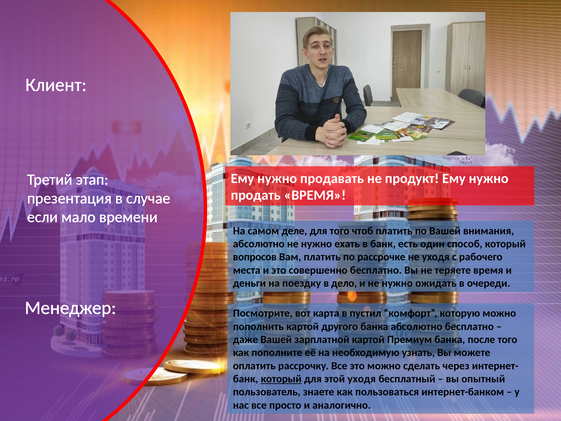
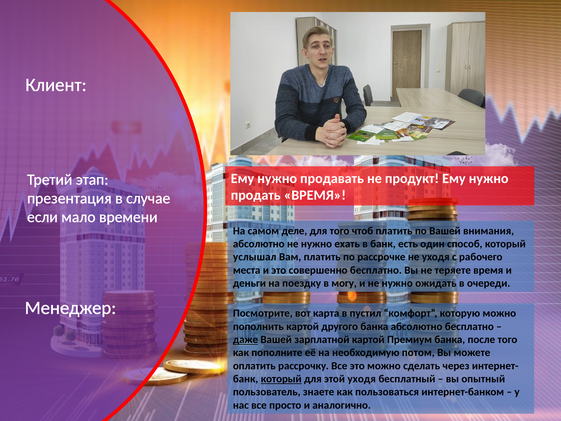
вопросов: вопросов -> услышал
дело: дело -> могу
даже underline: none -> present
узнать: узнать -> потом
